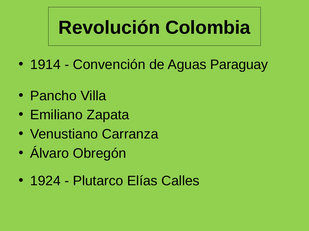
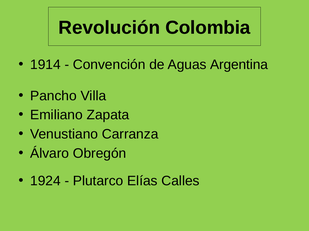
Paraguay: Paraguay -> Argentina
